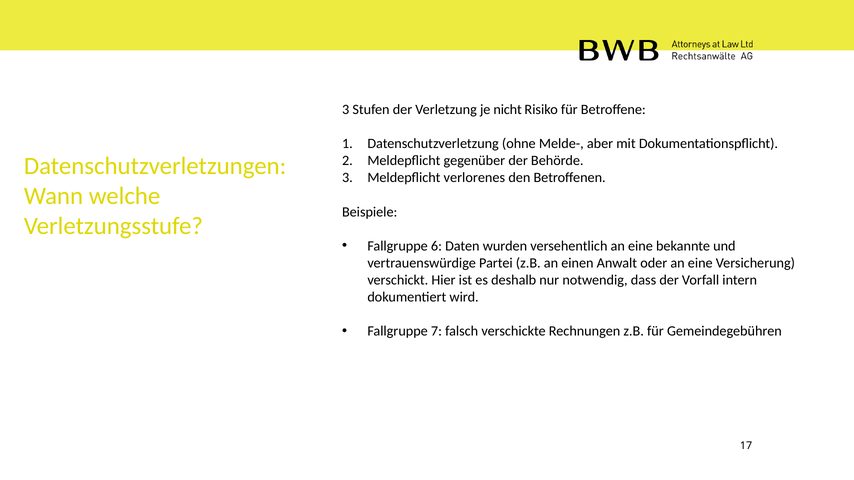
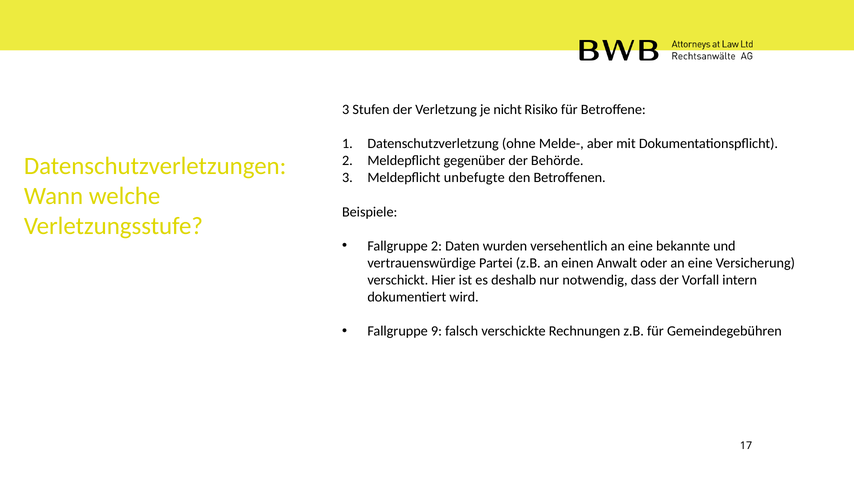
verlorenes: verlorenes -> unbefugte
Fallgruppe 6: 6 -> 2
7: 7 -> 9
